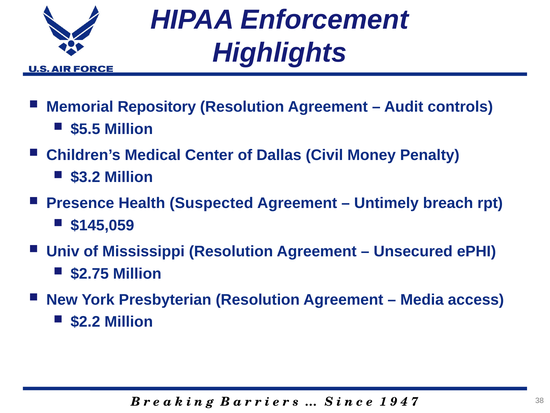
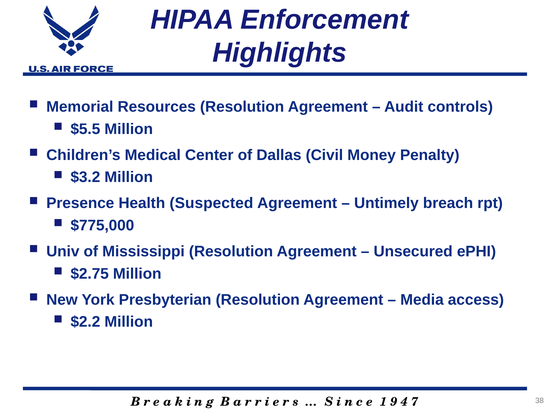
Repository: Repository -> Resources
$145,059: $145,059 -> $775,000
